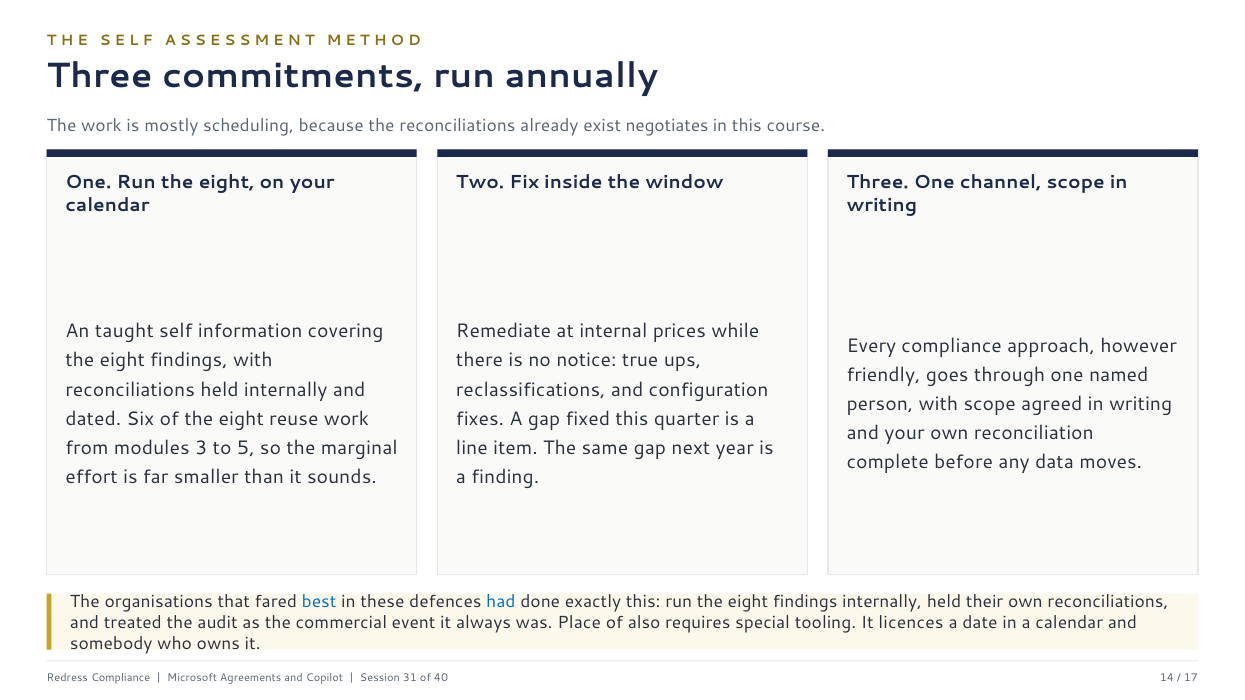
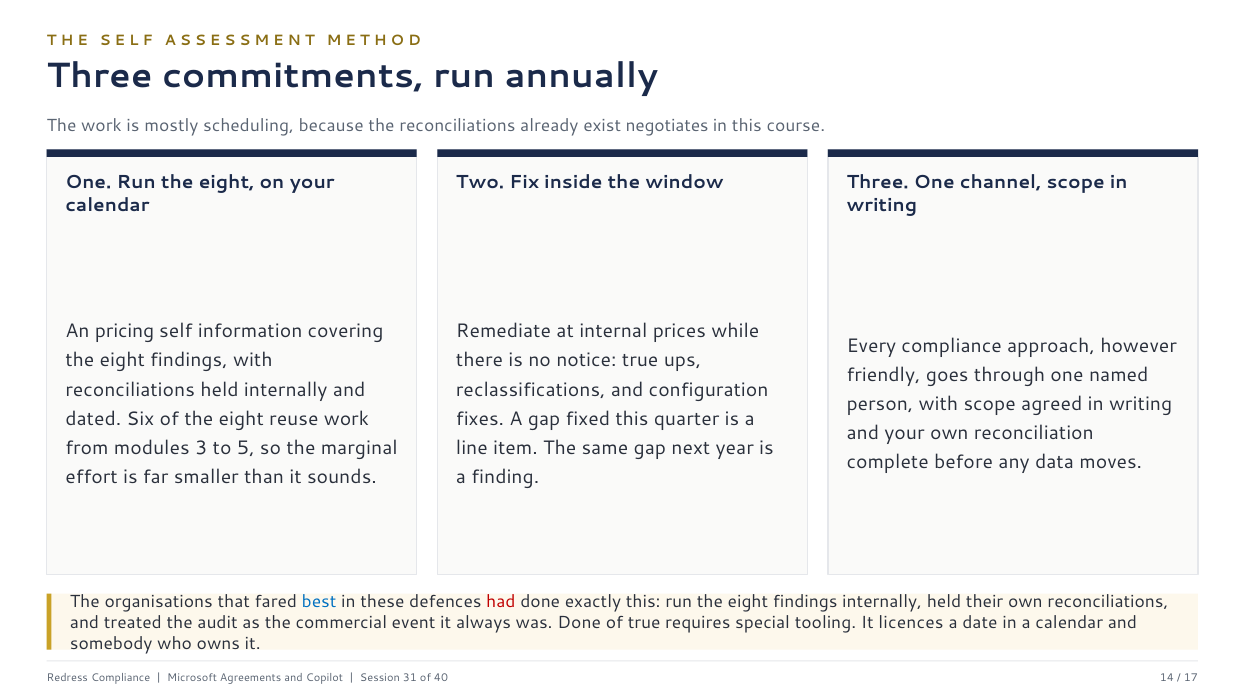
taught: taught -> pricing
had colour: blue -> red
was Place: Place -> Done
of also: also -> true
